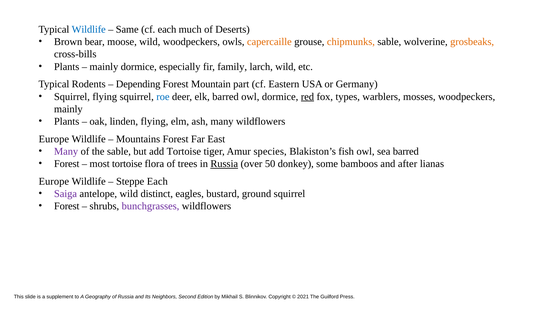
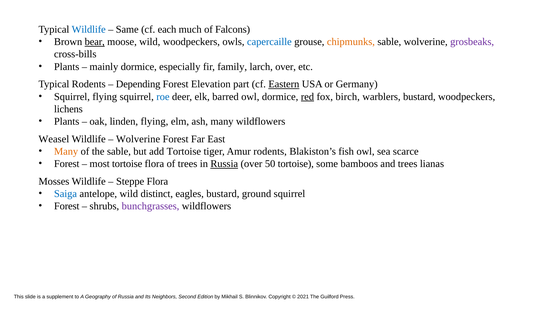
Deserts: Deserts -> Falcons
bear underline: none -> present
capercaille colour: orange -> blue
grosbeaks colour: orange -> purple
larch wild: wild -> over
Mountain: Mountain -> Elevation
Eastern underline: none -> present
types: types -> birch
warblers mosses: mosses -> bustard
mainly at (68, 109): mainly -> lichens
Europe at (54, 139): Europe -> Weasel
Mountains at (138, 139): Mountains -> Wolverine
Many at (66, 151) colour: purple -> orange
Amur species: species -> rodents
sea barred: barred -> scarce
50 donkey: donkey -> tortoise
and after: after -> trees
Europe at (54, 181): Europe -> Mosses
Steppe Each: Each -> Flora
Saiga colour: purple -> blue
